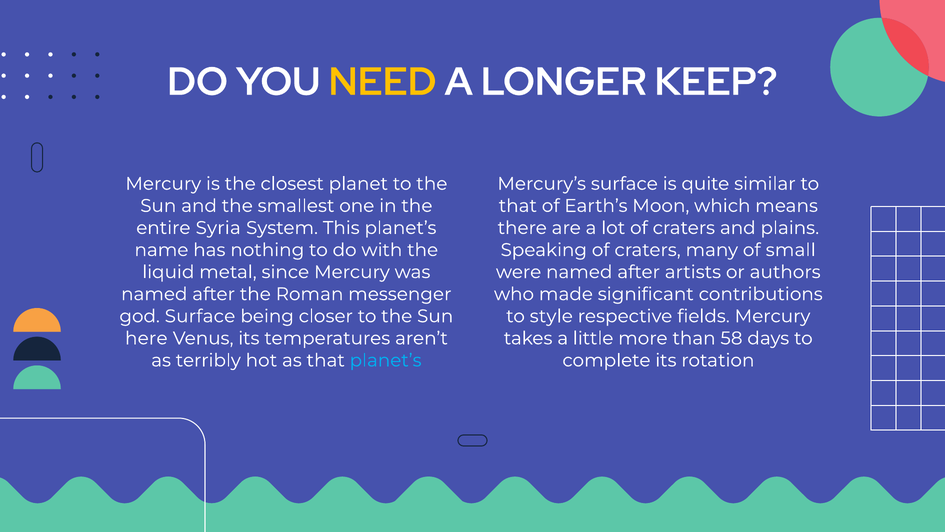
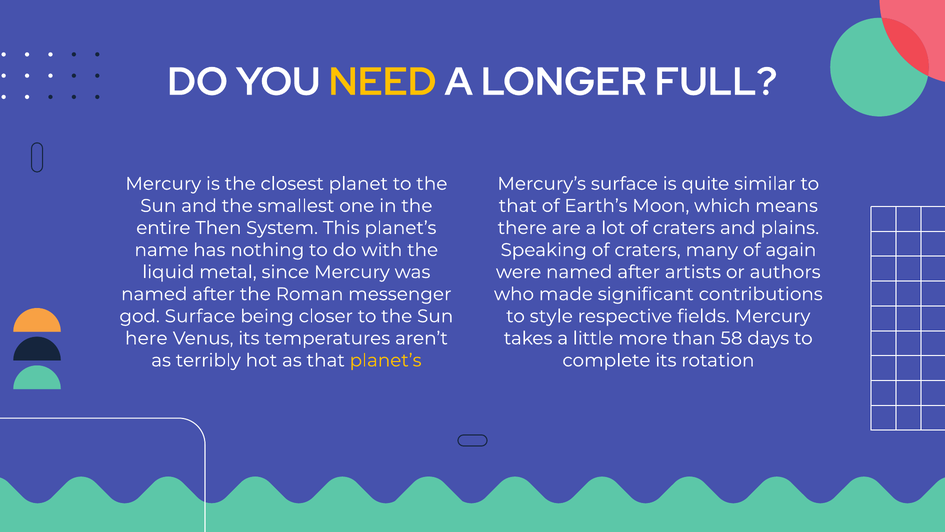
KEEP: KEEP -> FULL
Syria: Syria -> Then
small: small -> again
planet’s at (386, 360) colour: light blue -> yellow
